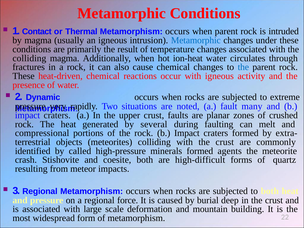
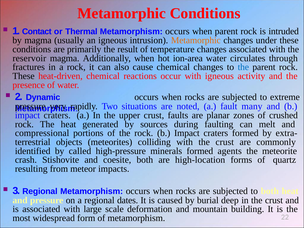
Metamorphic at (196, 40) colour: blue -> orange
colliding at (29, 58): colliding -> reservoir
ion-heat: ion-heat -> ion-area
several: several -> sources
high-difficult: high-difficult -> high-location
force: force -> dates
